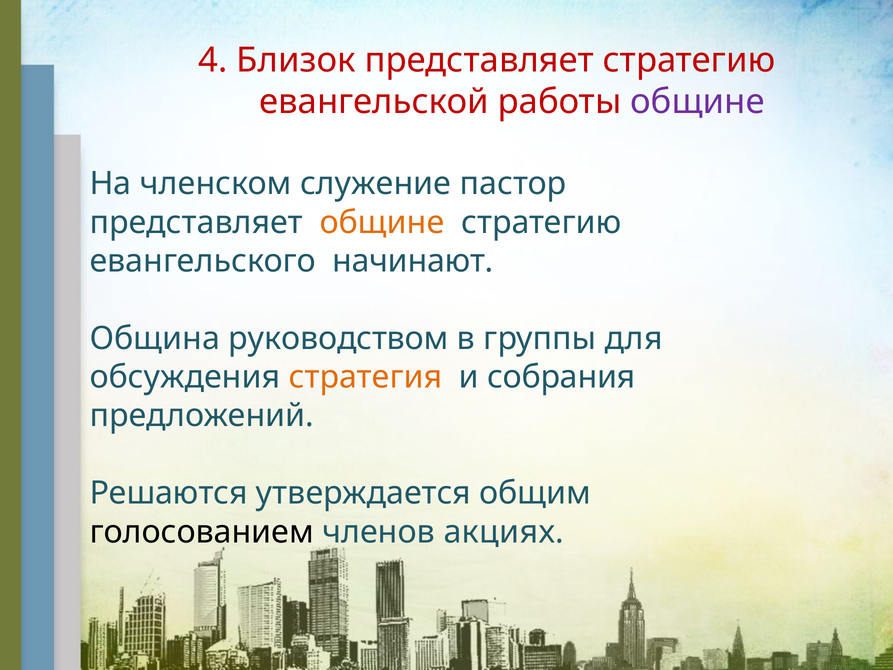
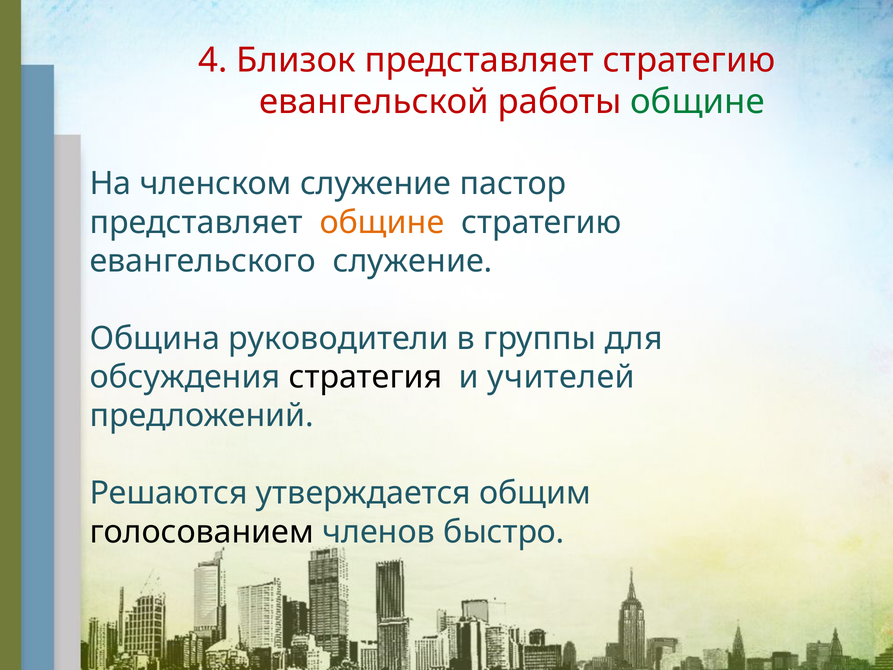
общине at (698, 102) colour: purple -> green
евангельского начинают: начинают -> служение
руководством: руководством -> руководители
стратегия colour: orange -> black
собрания: собрания -> учителей
акциях: акциях -> быстро
